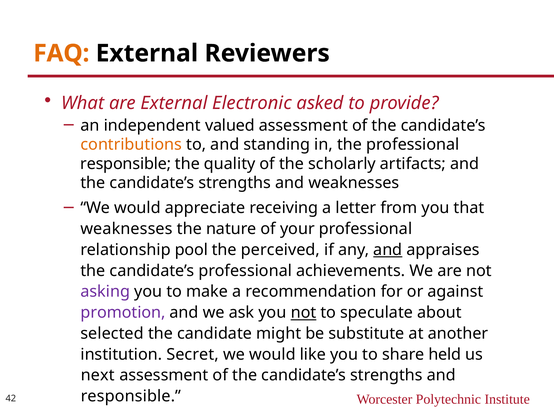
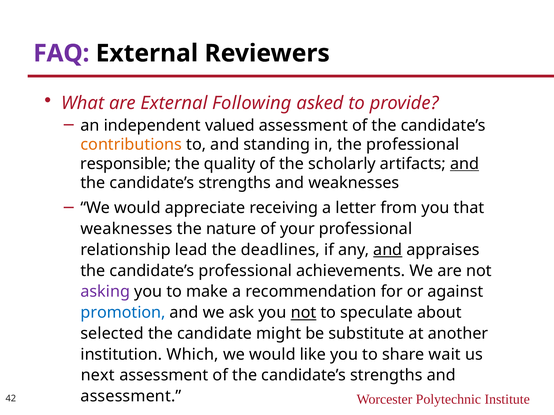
FAQ colour: orange -> purple
Electronic: Electronic -> Following
and at (465, 164) underline: none -> present
pool: pool -> lead
perceived: perceived -> deadlines
promotion colour: purple -> blue
Secret: Secret -> Which
held: held -> wait
responsible at (131, 397): responsible -> assessment
